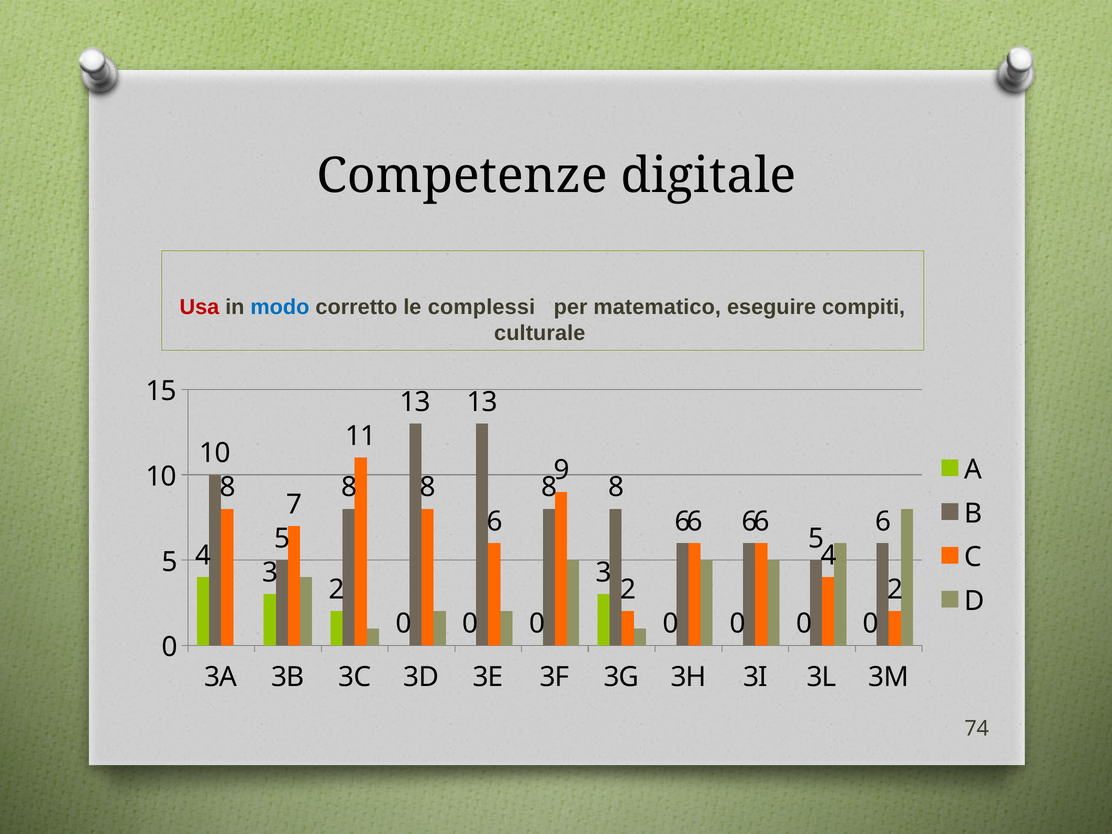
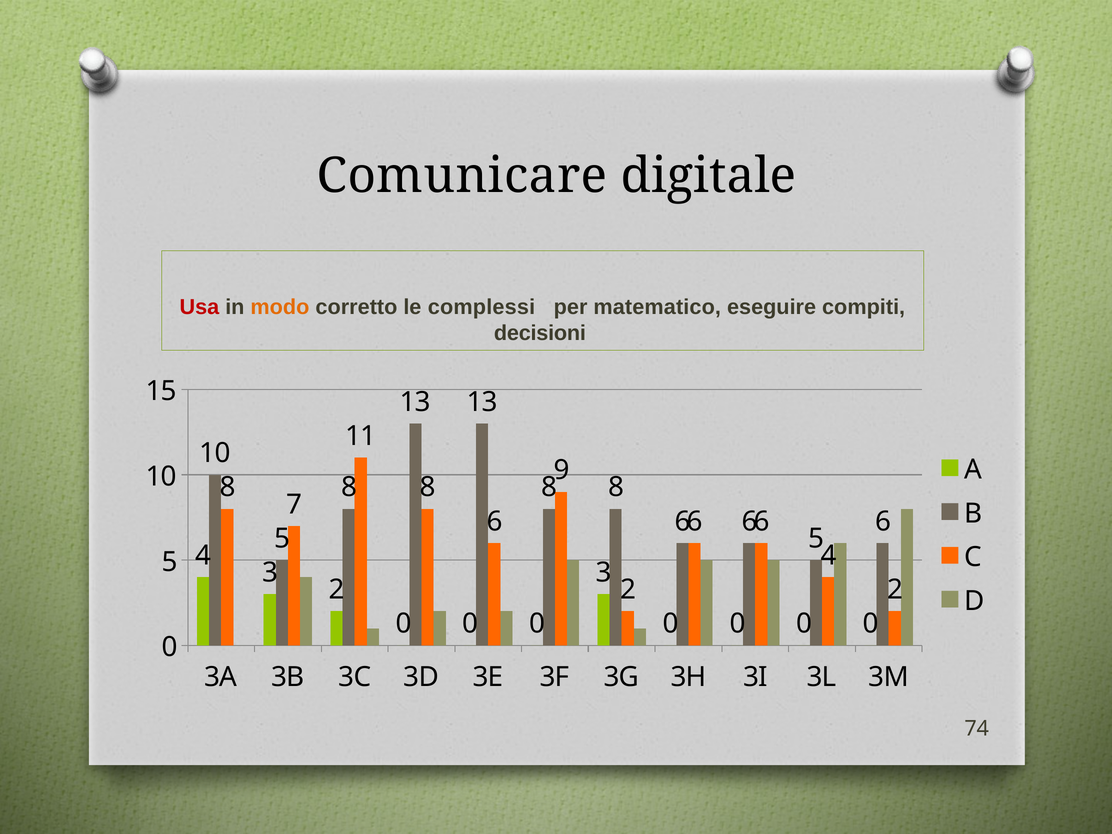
Competenze: Competenze -> Comunicare
modo colour: blue -> orange
culturale: culturale -> decisioni
